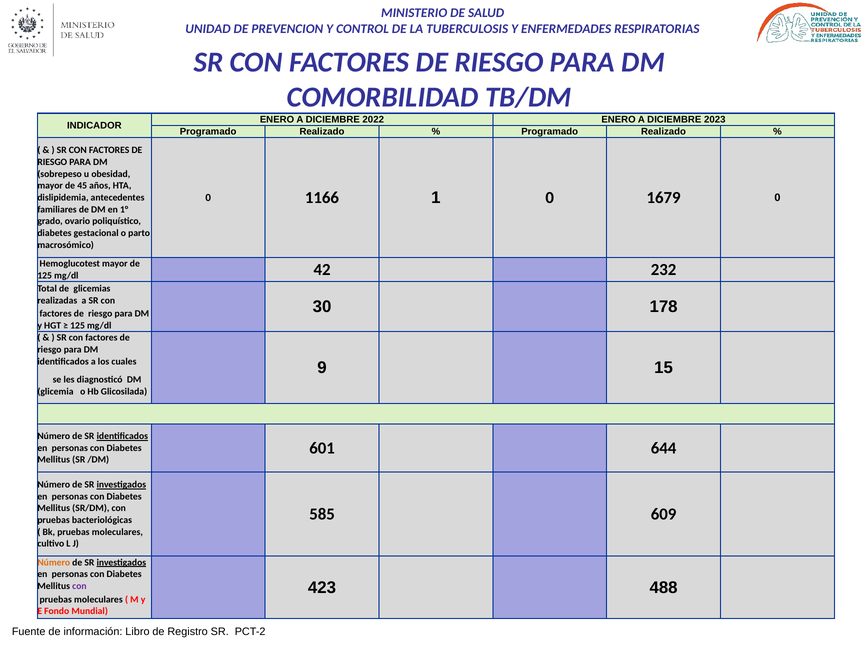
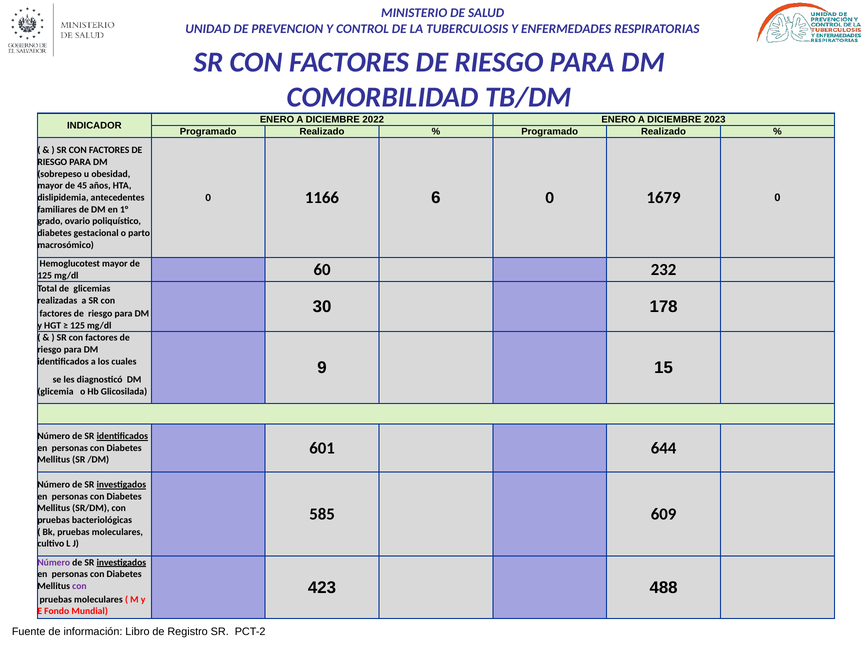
1: 1 -> 6
42: 42 -> 60
Número at (54, 562) colour: orange -> purple
